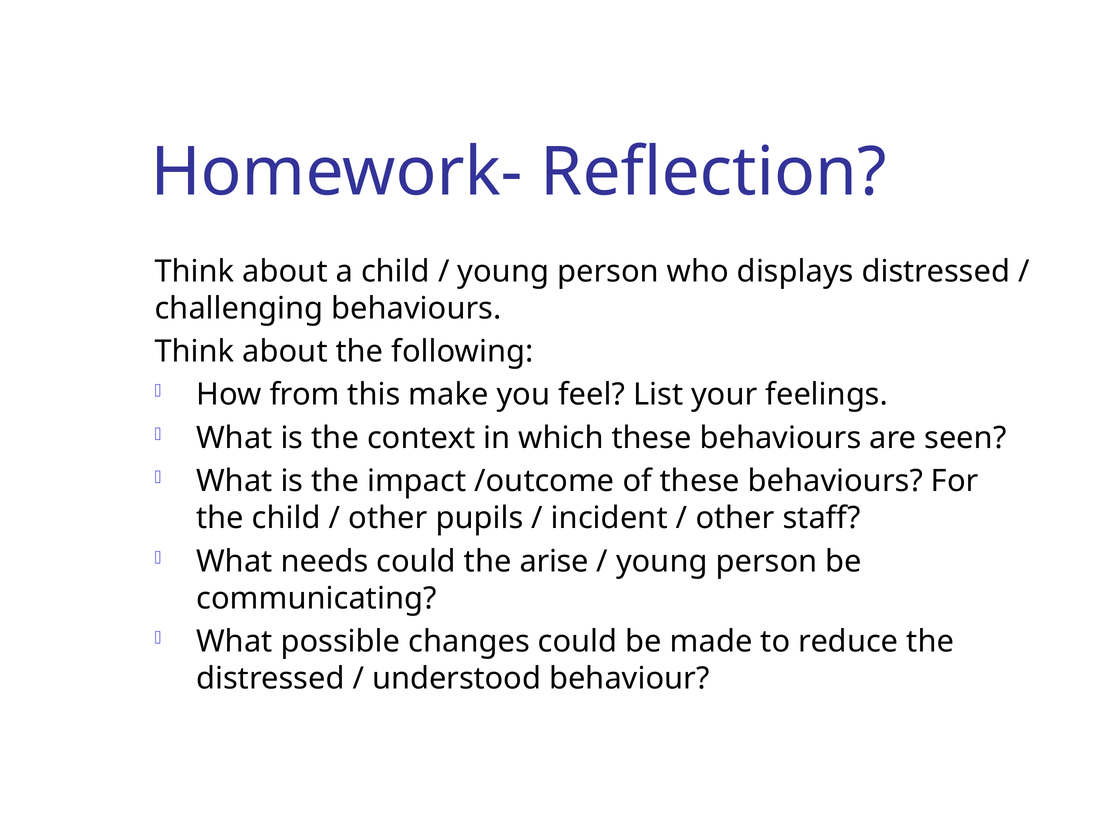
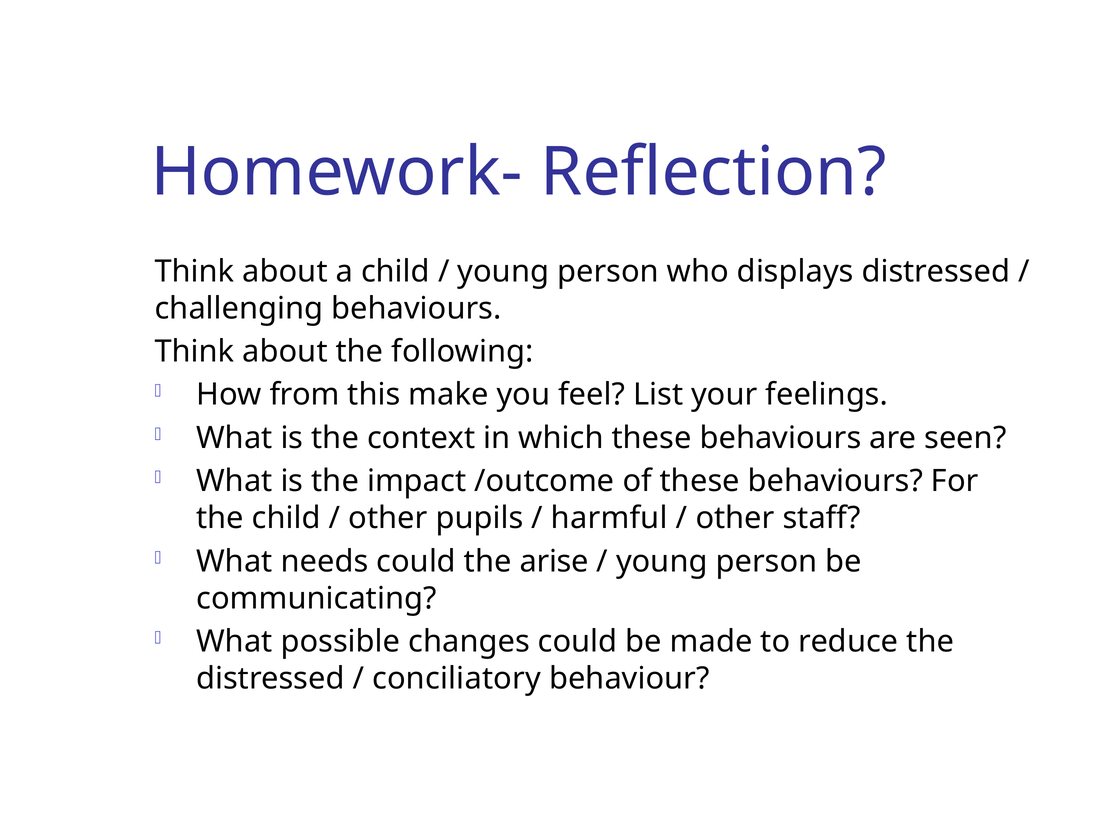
incident: incident -> harmful
understood: understood -> conciliatory
